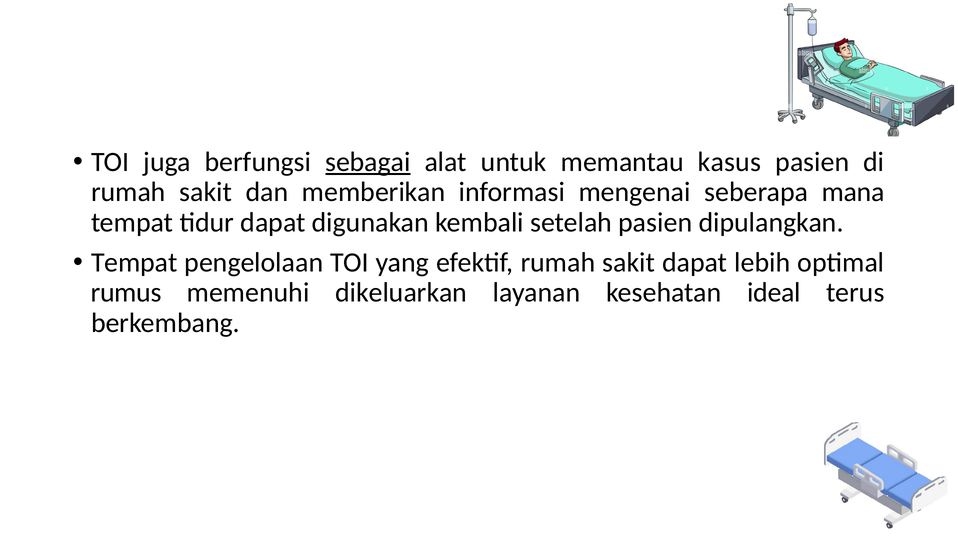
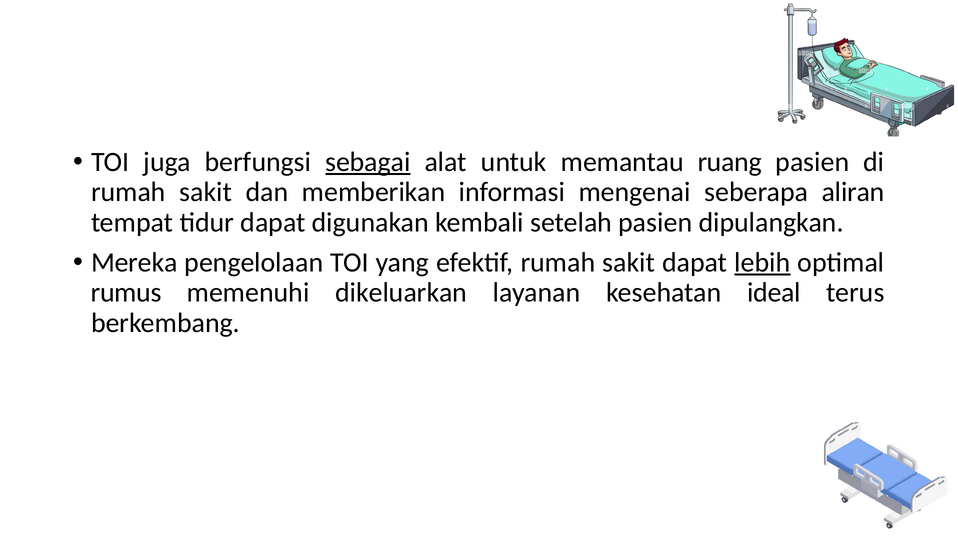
kasus: kasus -> ruang
mana: mana -> aliran
Tempat at (134, 263): Tempat -> Mereka
lebih underline: none -> present
